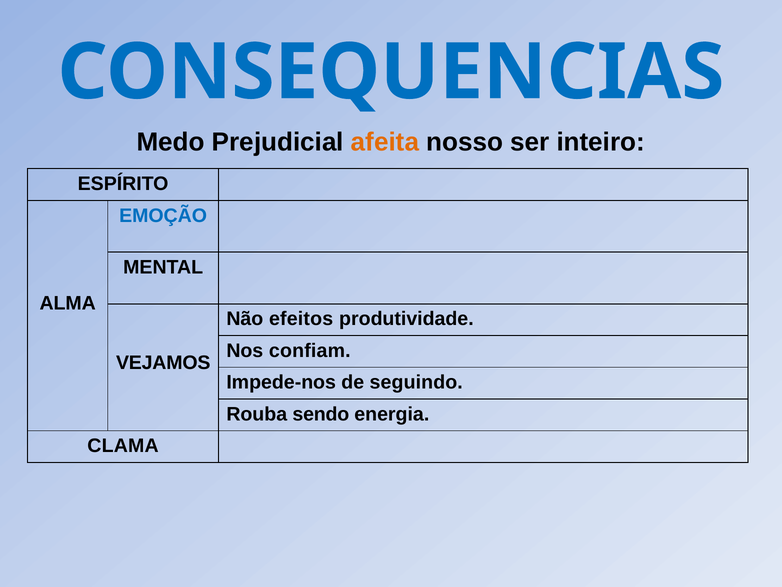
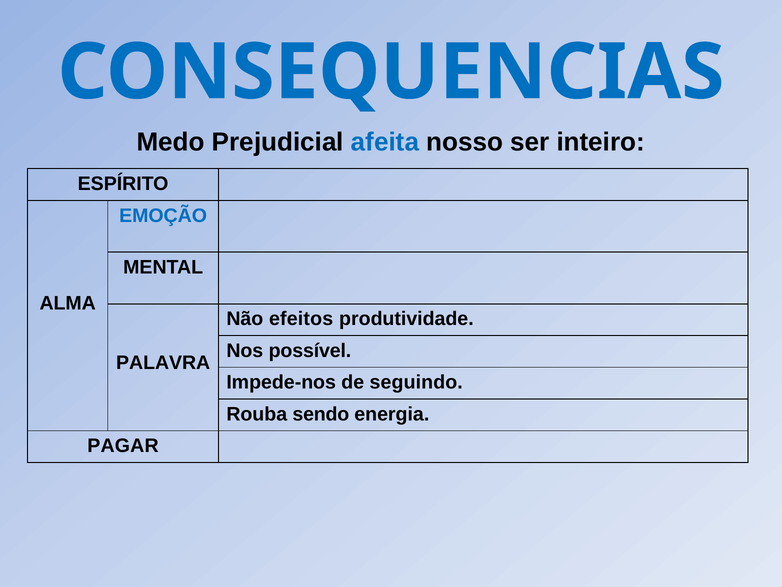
afeita colour: orange -> blue
confiam: confiam -> possível
VEJAMOS: VEJAMOS -> PALAVRA
CLAMA: CLAMA -> PAGAR
